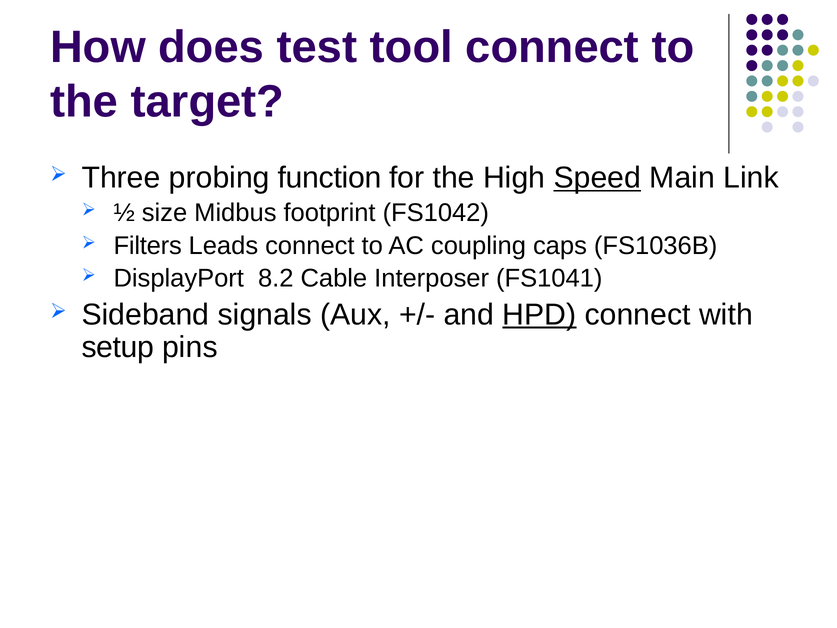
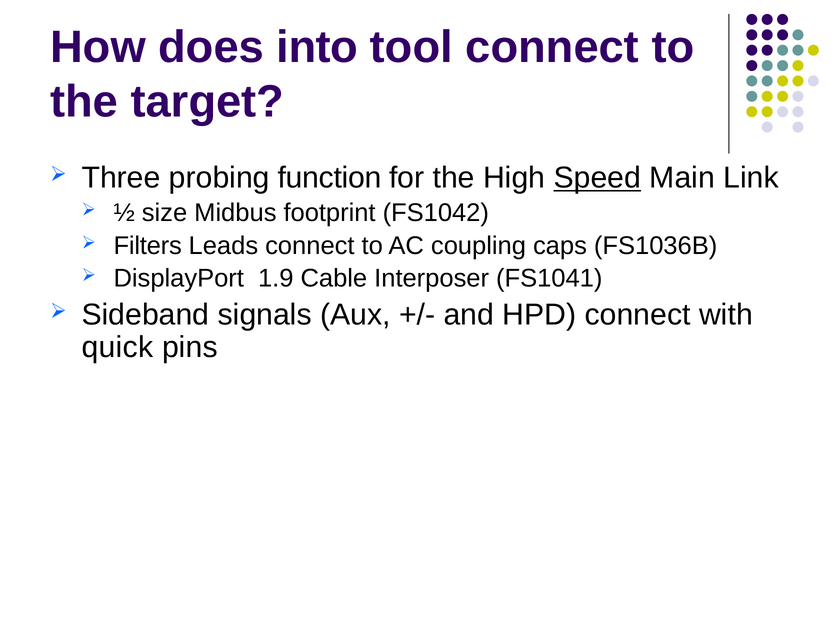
test: test -> into
8.2: 8.2 -> 1.9
HPD underline: present -> none
setup: setup -> quick
